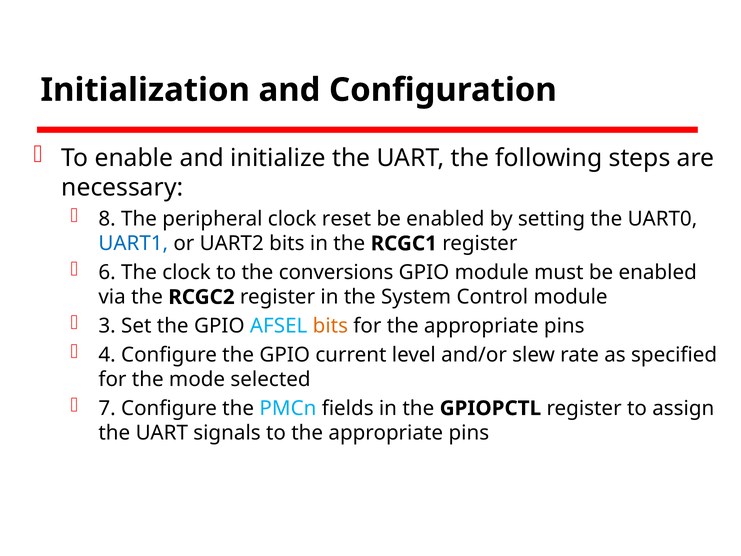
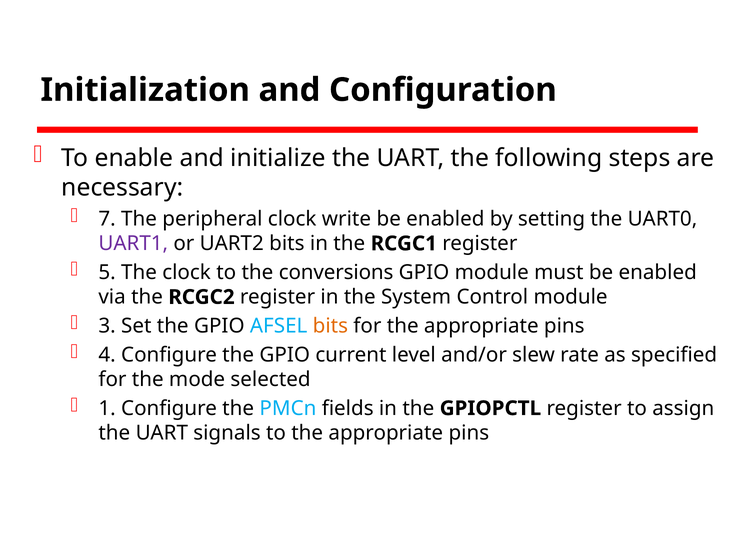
8: 8 -> 7
reset: reset -> write
UART1 colour: blue -> purple
6: 6 -> 5
7: 7 -> 1
